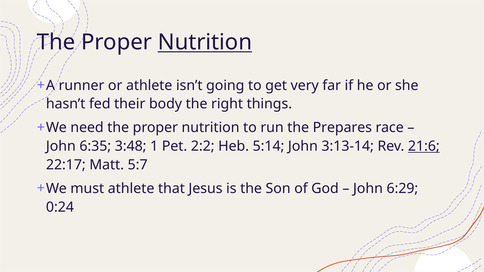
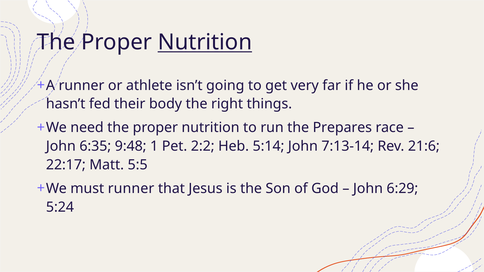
3:48: 3:48 -> 9:48
3:13-14: 3:13-14 -> 7:13-14
21:6 underline: present -> none
5:7: 5:7 -> 5:5
must athlete: athlete -> runner
0:24: 0:24 -> 5:24
